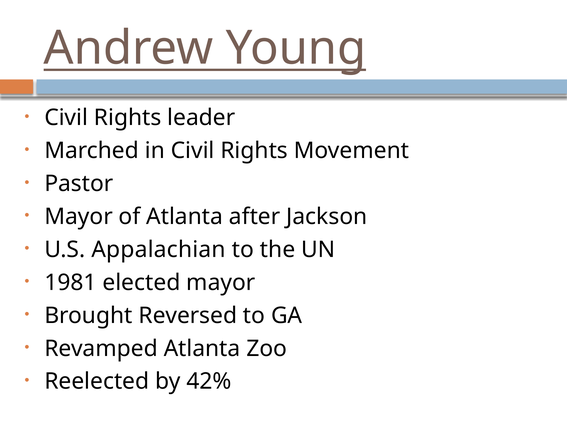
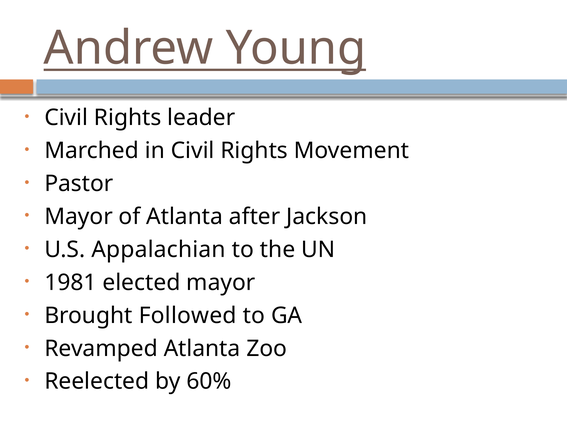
Reversed: Reversed -> Followed
42%: 42% -> 60%
